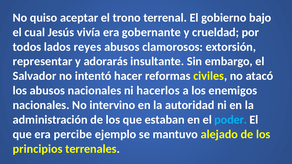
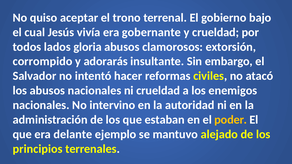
reyes: reyes -> gloria
representar: representar -> corrompido
ni hacerlos: hacerlos -> crueldad
poder colour: light blue -> yellow
percibe: percibe -> delante
